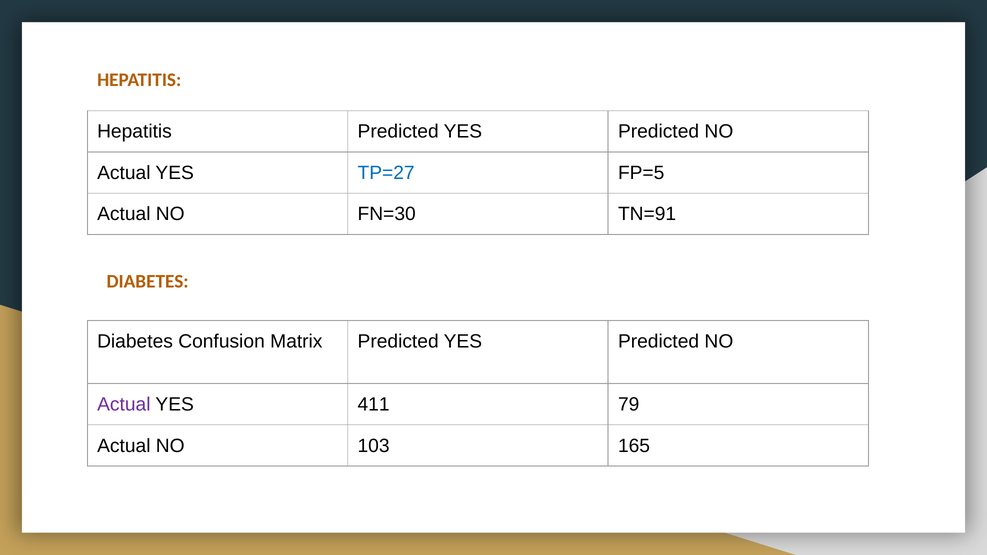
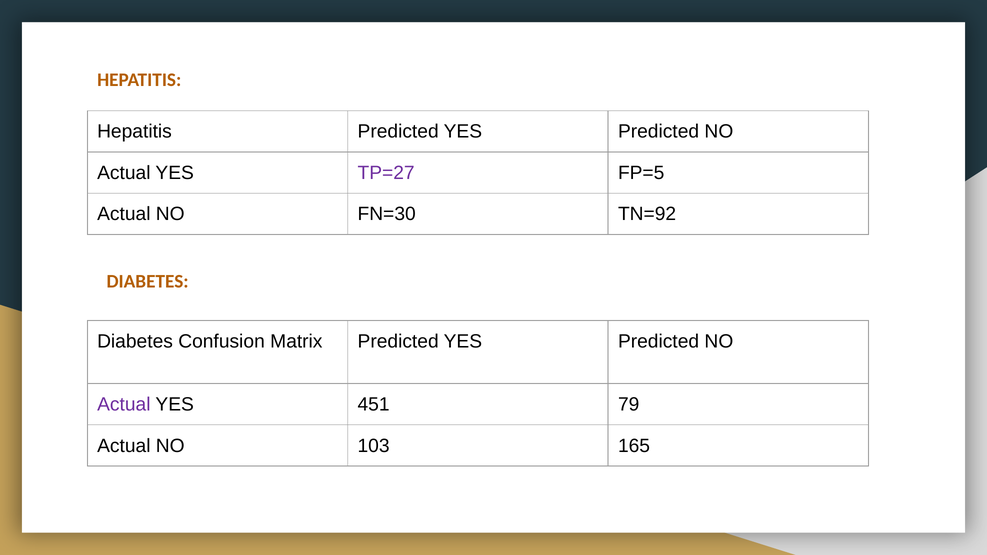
TP=27 colour: blue -> purple
TN=91: TN=91 -> TN=92
411: 411 -> 451
